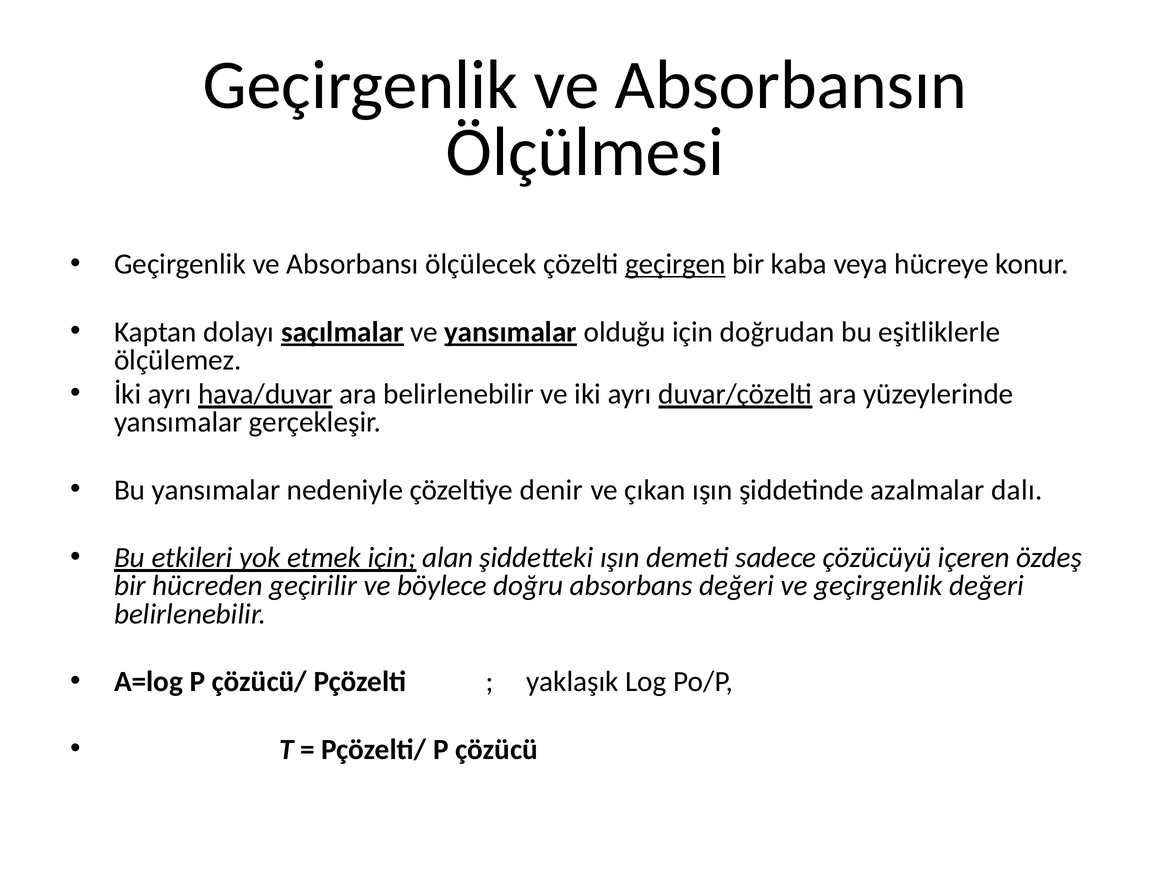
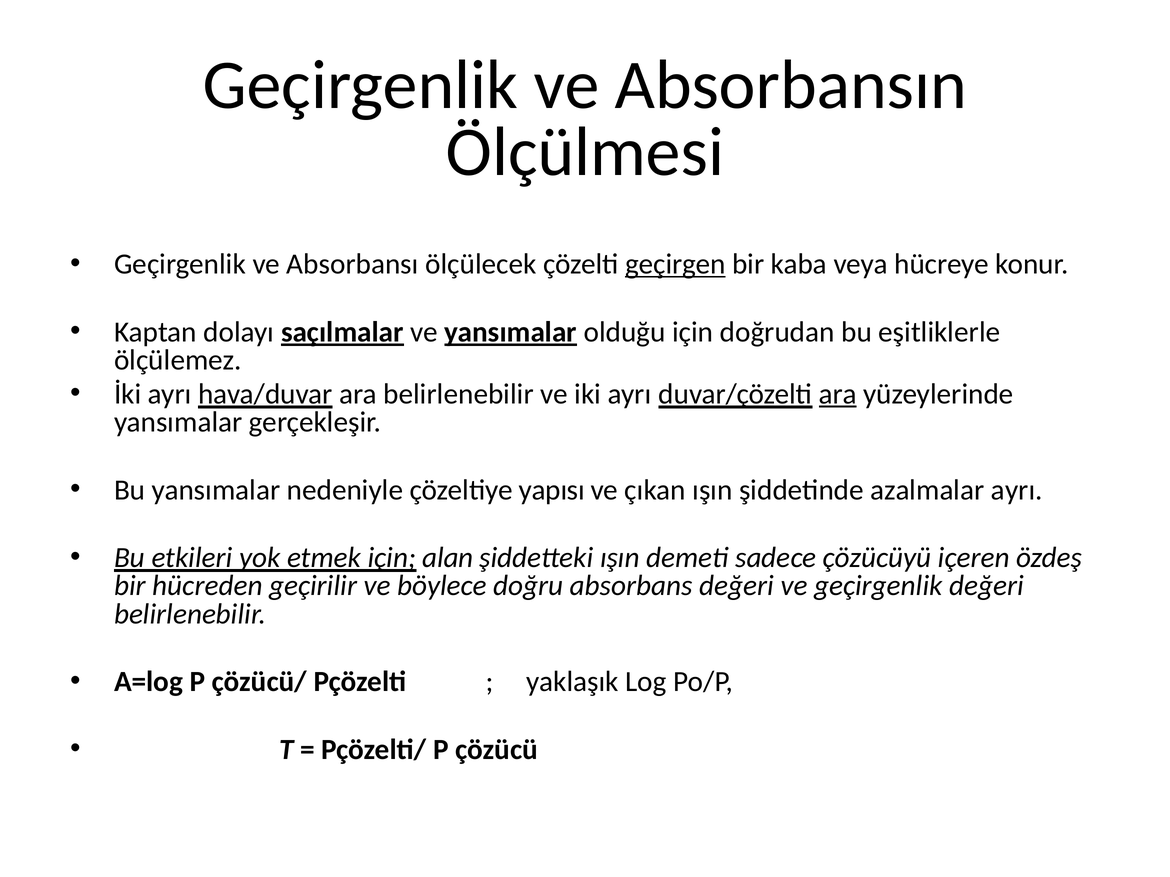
ara at (838, 394) underline: none -> present
denir: denir -> yapısı
azalmalar dalı: dalı -> ayrı
